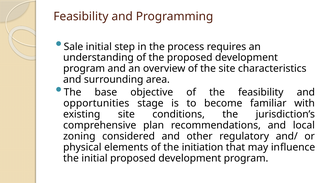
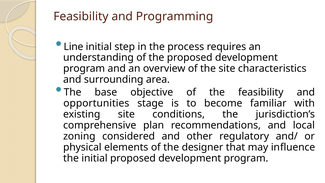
Sale: Sale -> Line
initiation: initiation -> designer
